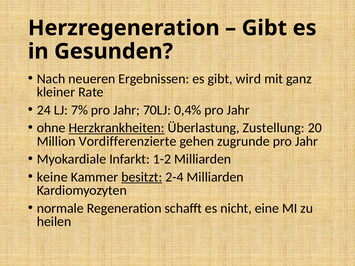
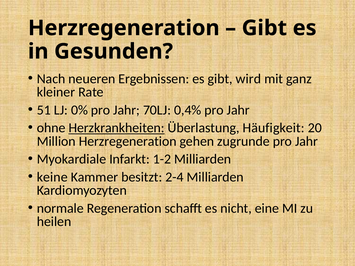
24: 24 -> 51
7%: 7% -> 0%
Zustellung: Zustellung -> Häufigkeit
Million Vordifferenzierte: Vordifferenzierte -> Herzregeneration
besitzt underline: present -> none
